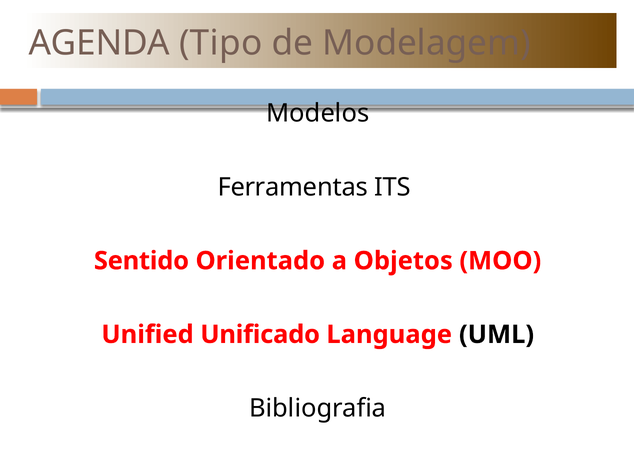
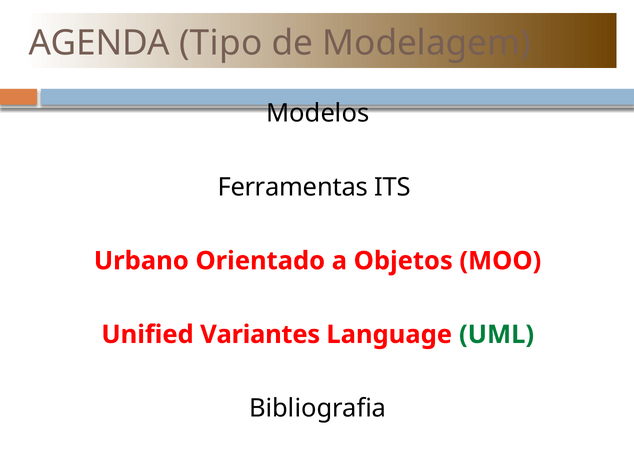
Sentido: Sentido -> Urbano
Unificado: Unificado -> Variantes
UML colour: black -> green
